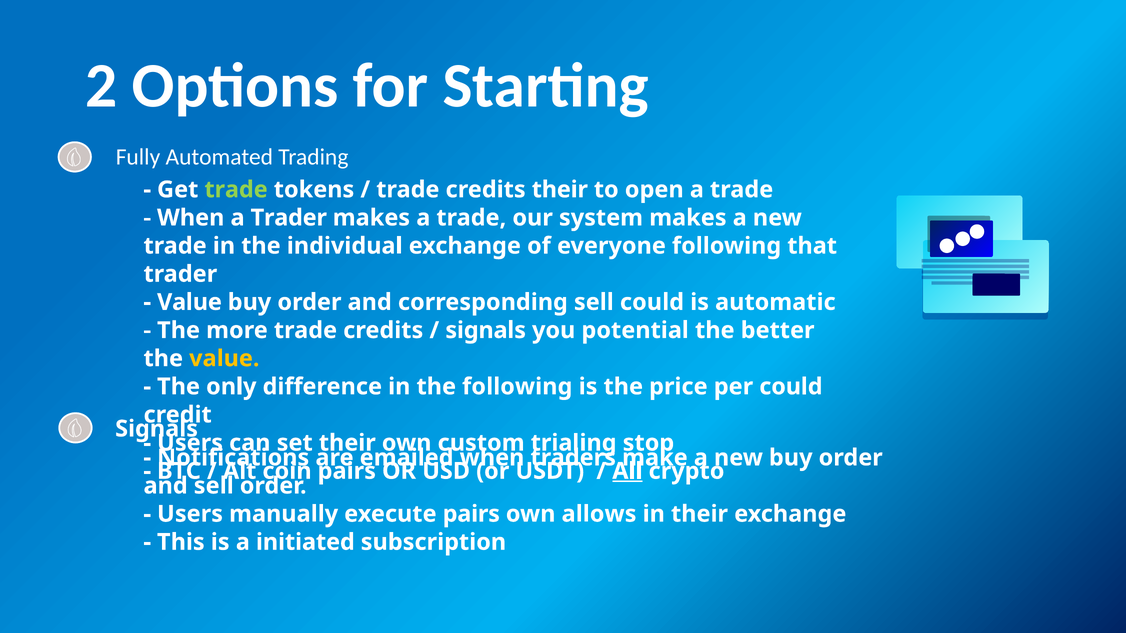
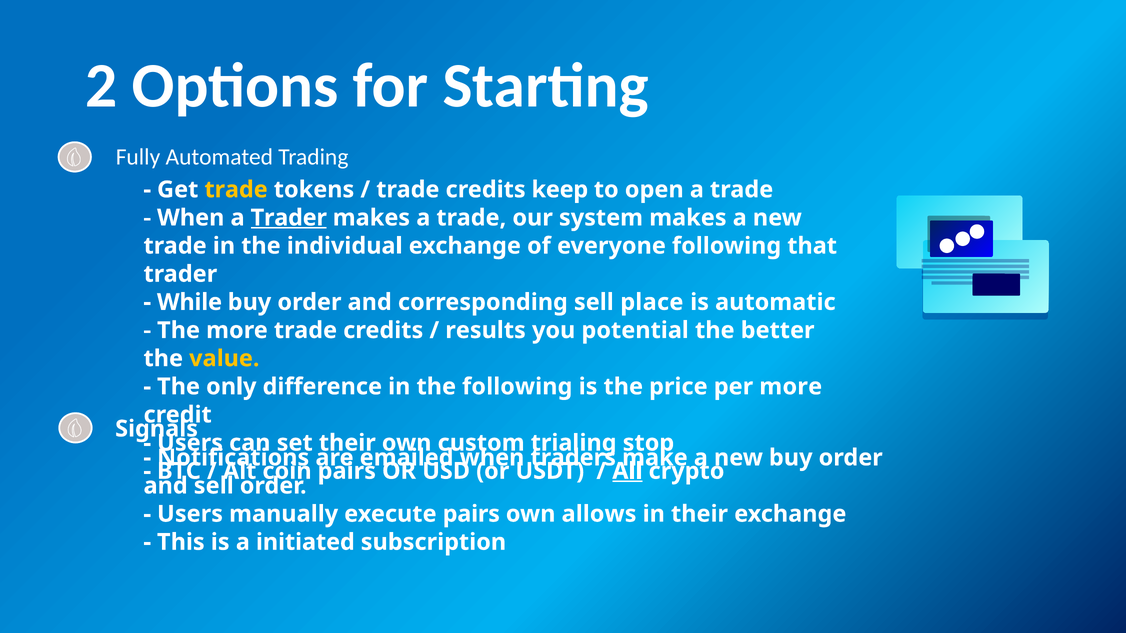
trade at (236, 190) colour: light green -> yellow
credits their: their -> keep
Trader at (289, 218) underline: none -> present
Value at (189, 302): Value -> While
sell could: could -> place
signals at (486, 331): signals -> results
per could: could -> more
